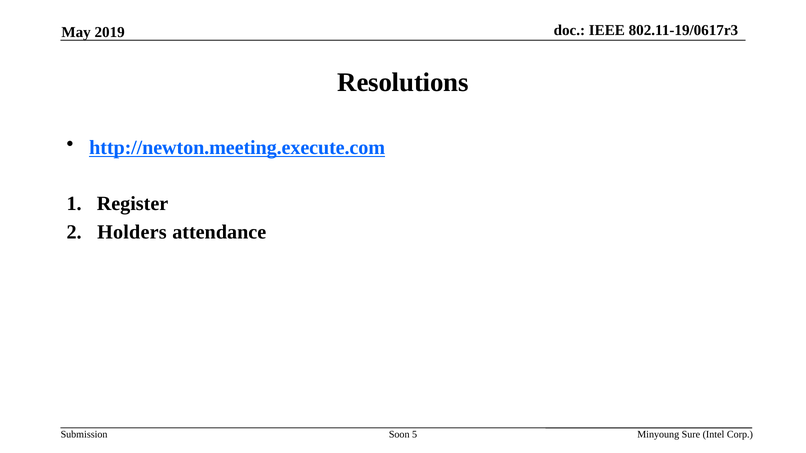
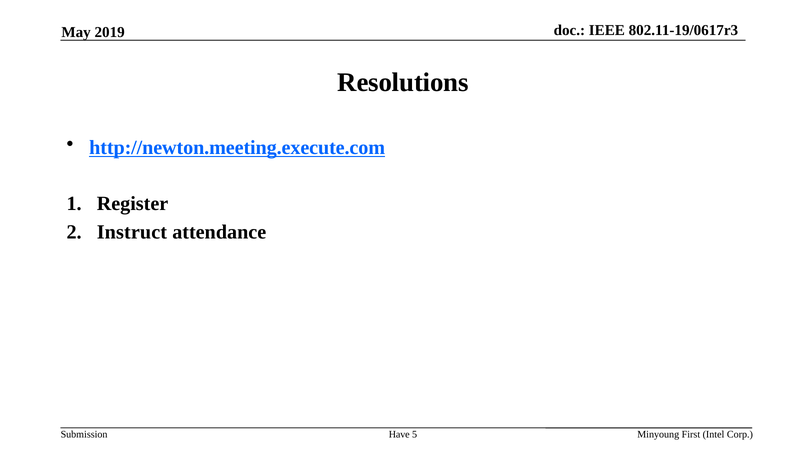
Holders: Holders -> Instruct
Soon: Soon -> Have
Sure: Sure -> First
